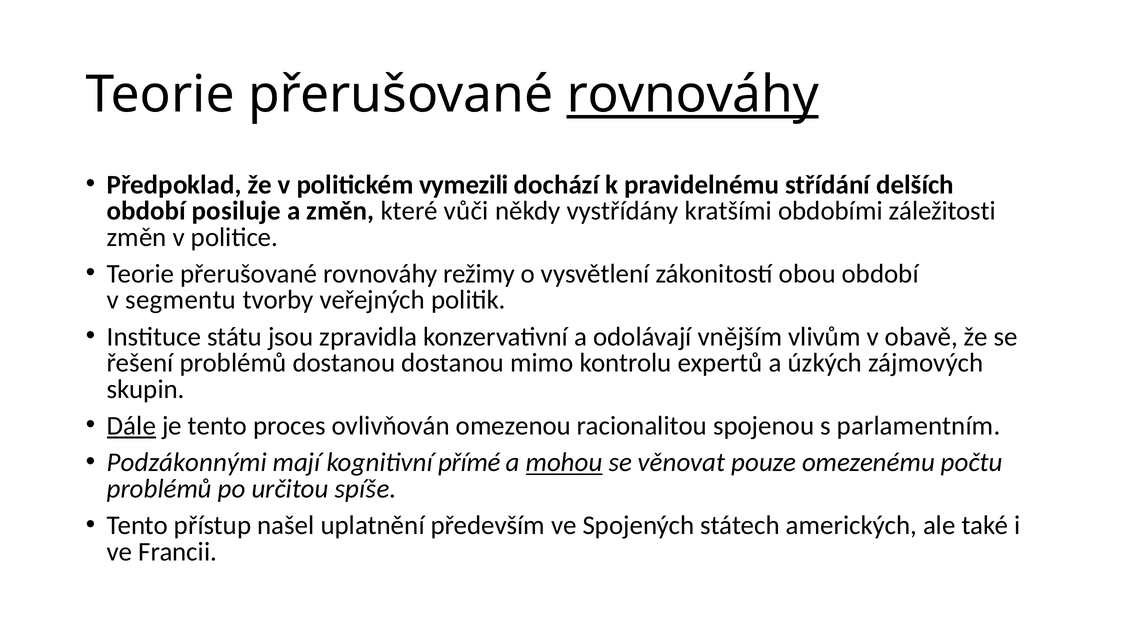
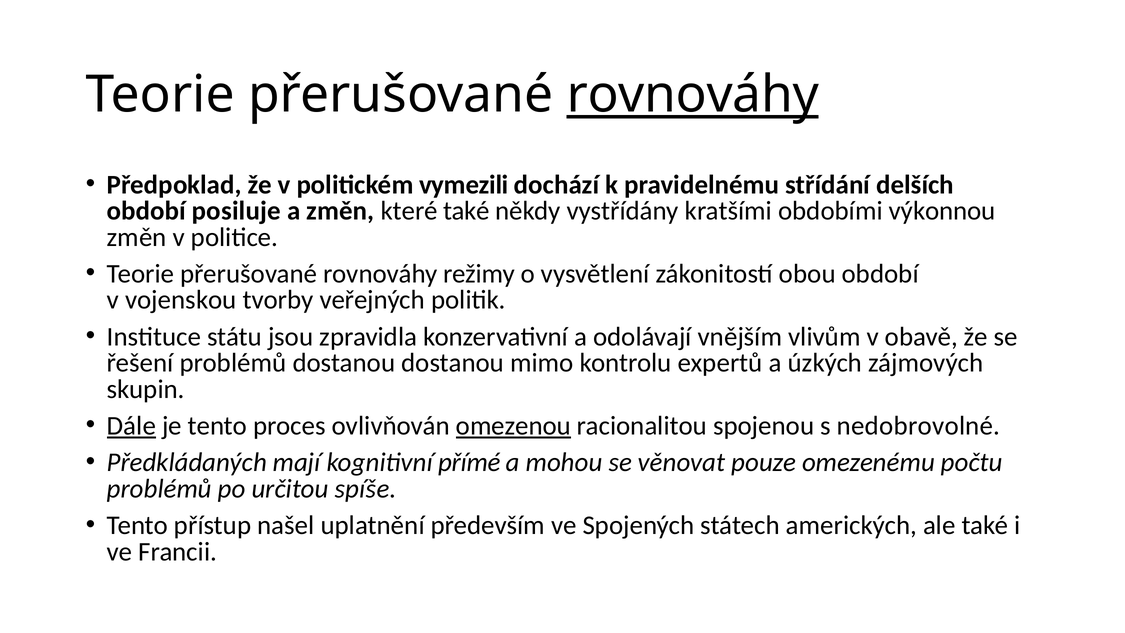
které vůči: vůči -> také
záležitosti: záležitosti -> výkonnou
segmentu: segmentu -> vojenskou
omezenou underline: none -> present
parlamentním: parlamentním -> nedobrovolné
Podzákonnými: Podzákonnými -> Předkládaných
mohou underline: present -> none
